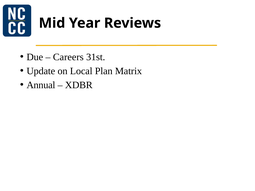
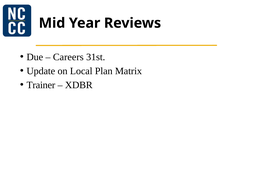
Annual: Annual -> Trainer
